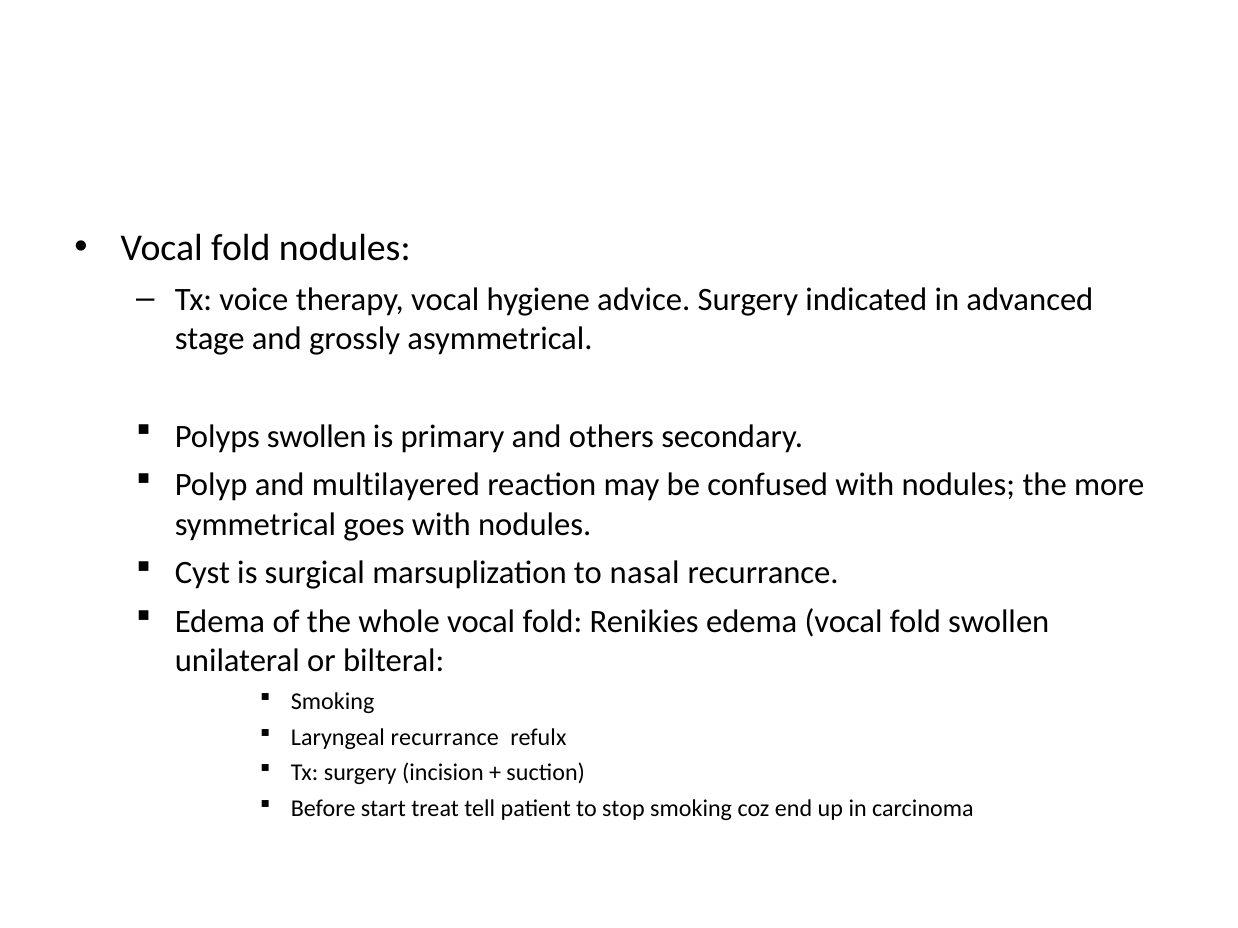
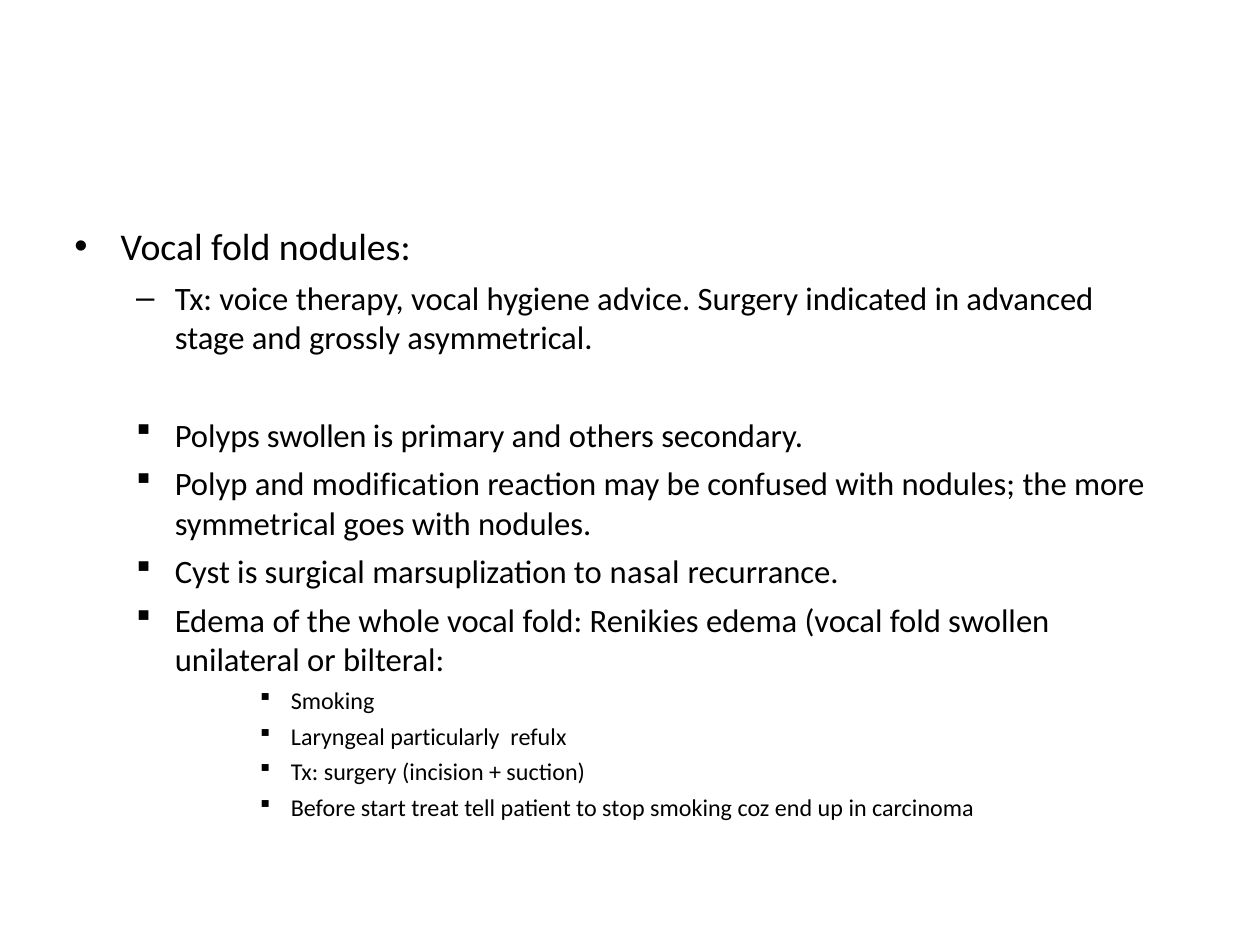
multilayered: multilayered -> modification
Laryngeal recurrance: recurrance -> particularly
